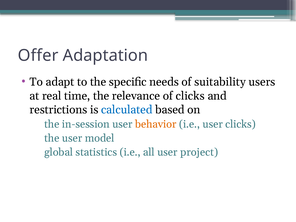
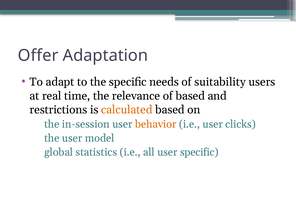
of clicks: clicks -> based
calculated colour: blue -> orange
user project: project -> specific
